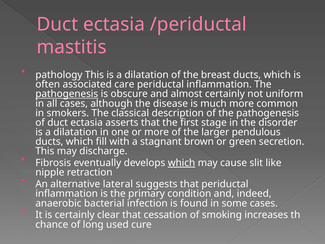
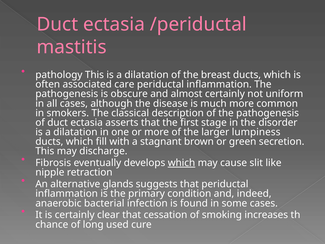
pathogenesis at (67, 94) underline: present -> none
pendulous: pendulous -> lumpiness
lateral: lateral -> glands
